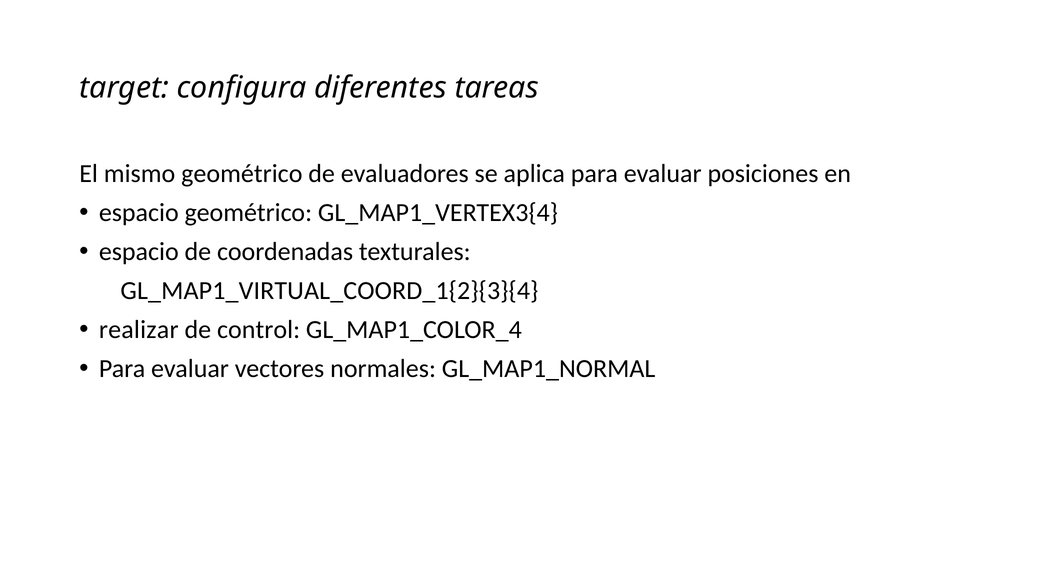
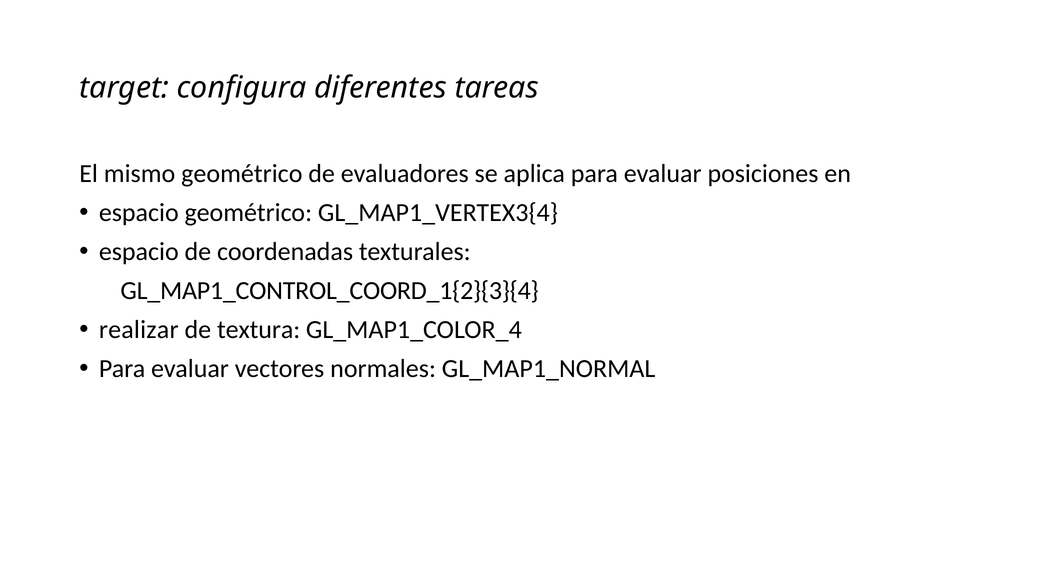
GL_MAP1_VIRTUAL_COORD_1{2}{3}{4: GL_MAP1_VIRTUAL_COORD_1{2}{3}{4 -> GL_MAP1_CONTROL_COORD_1{2}{3}{4
control: control -> textura
